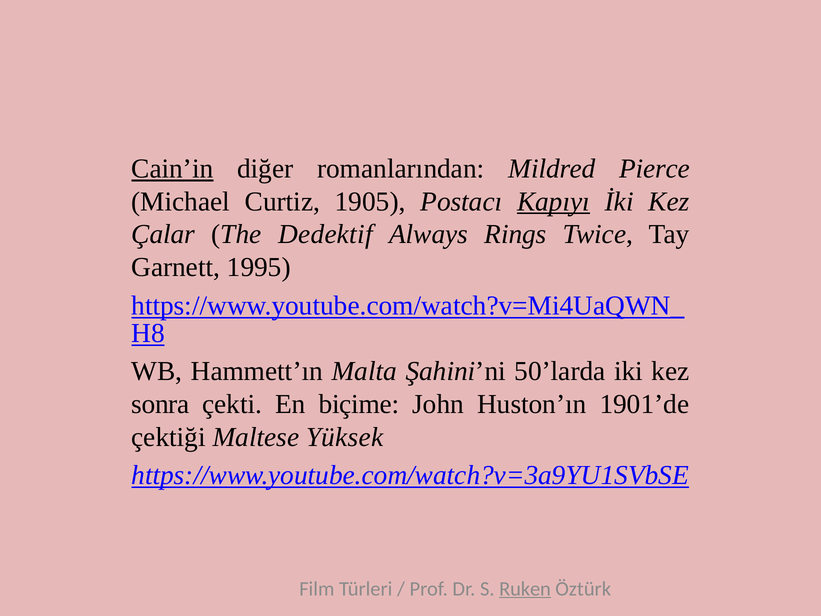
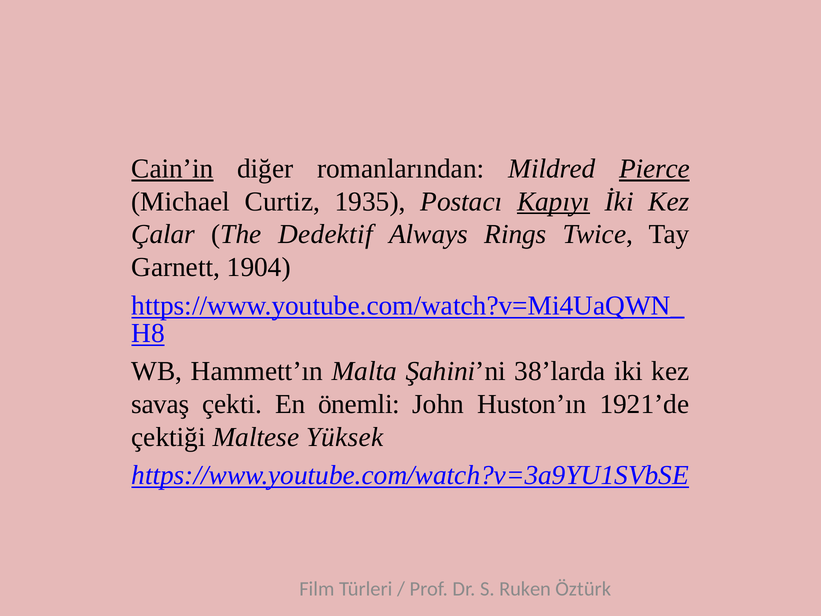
Pierce underline: none -> present
1905: 1905 -> 1935
1995: 1995 -> 1904
50’larda: 50’larda -> 38’larda
sonra: sonra -> savaş
biçime: biçime -> önemli
1901’de: 1901’de -> 1921’de
Ruken underline: present -> none
